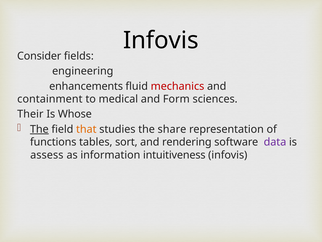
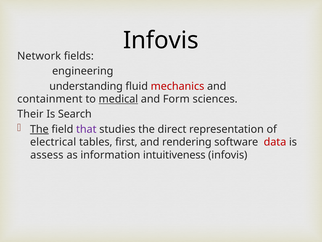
Consider: Consider -> Network
enhancements: enhancements -> understanding
medical underline: none -> present
Whose: Whose -> Search
that colour: orange -> purple
share: share -> direct
functions: functions -> electrical
sort: sort -> first
data colour: purple -> red
